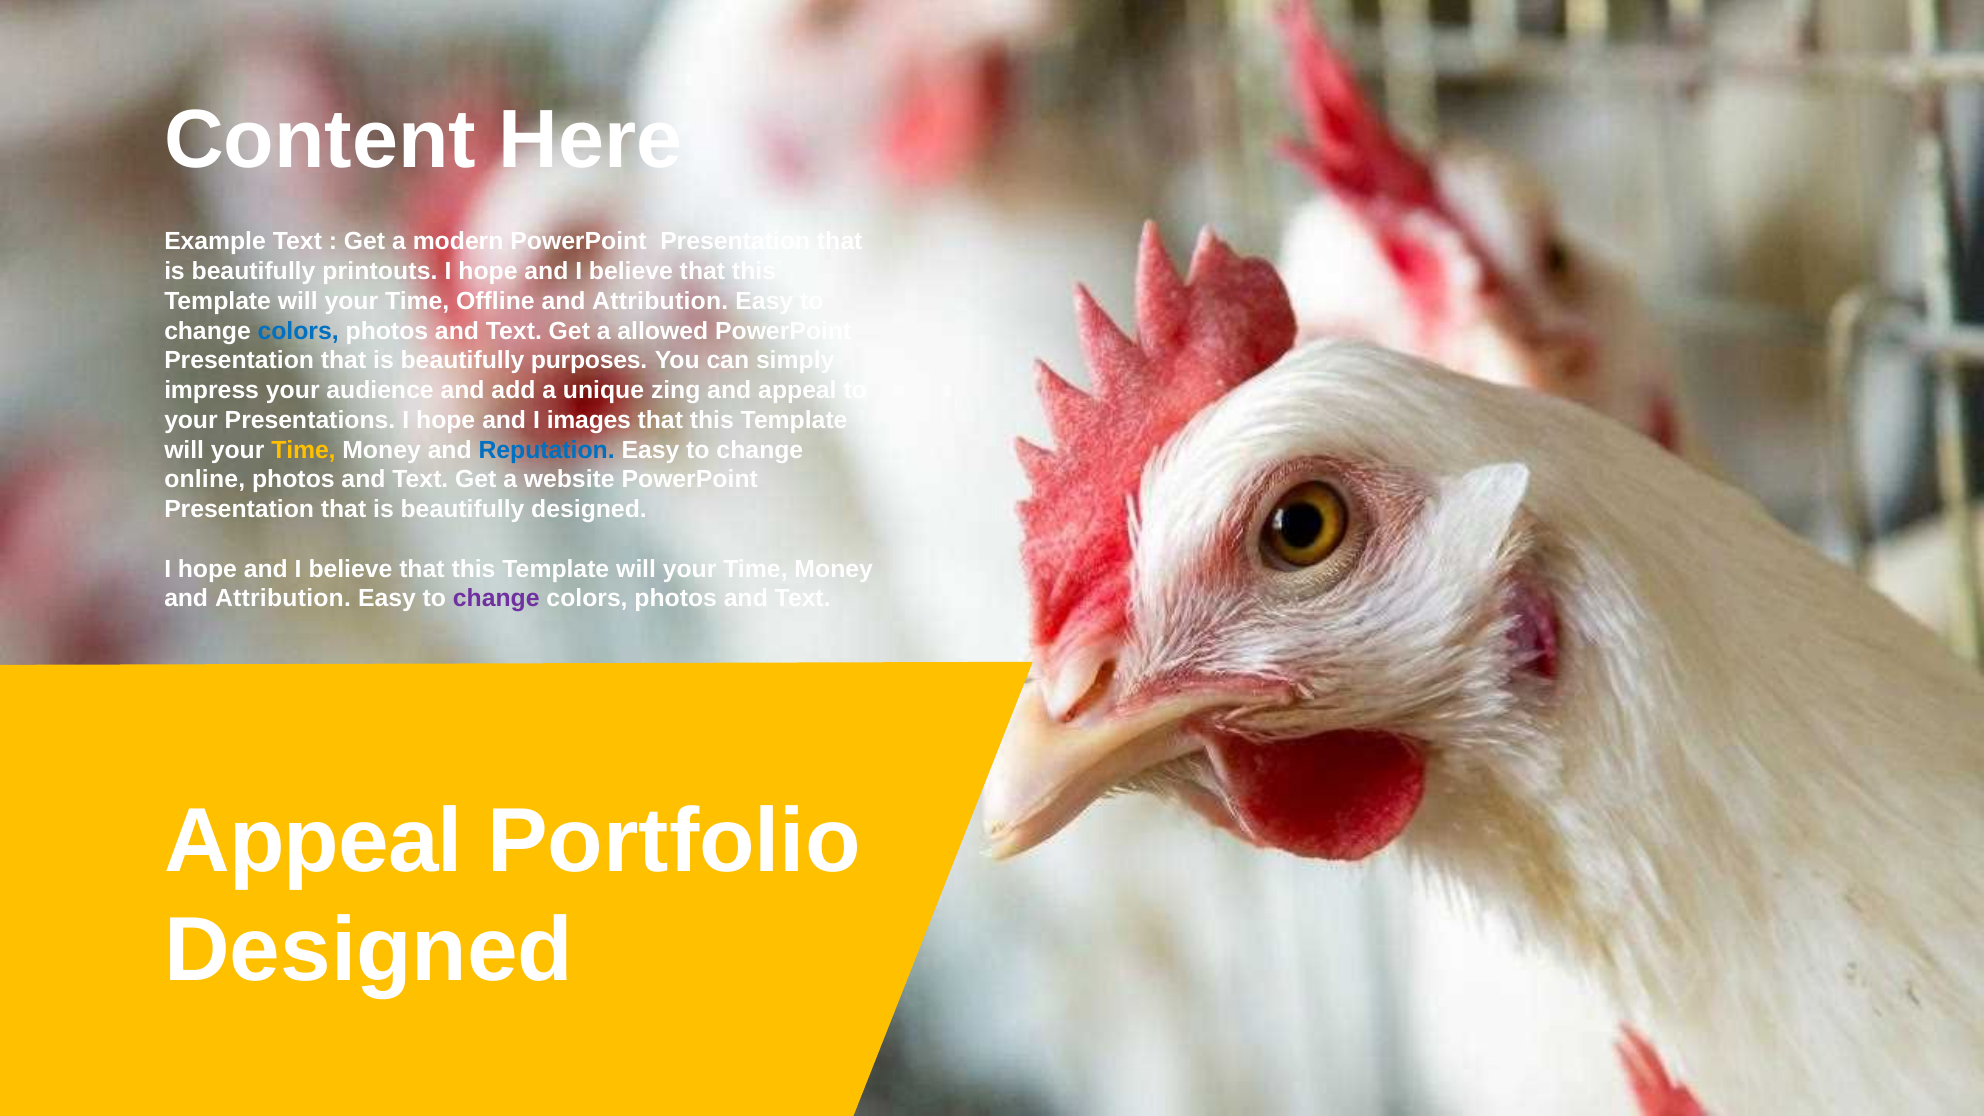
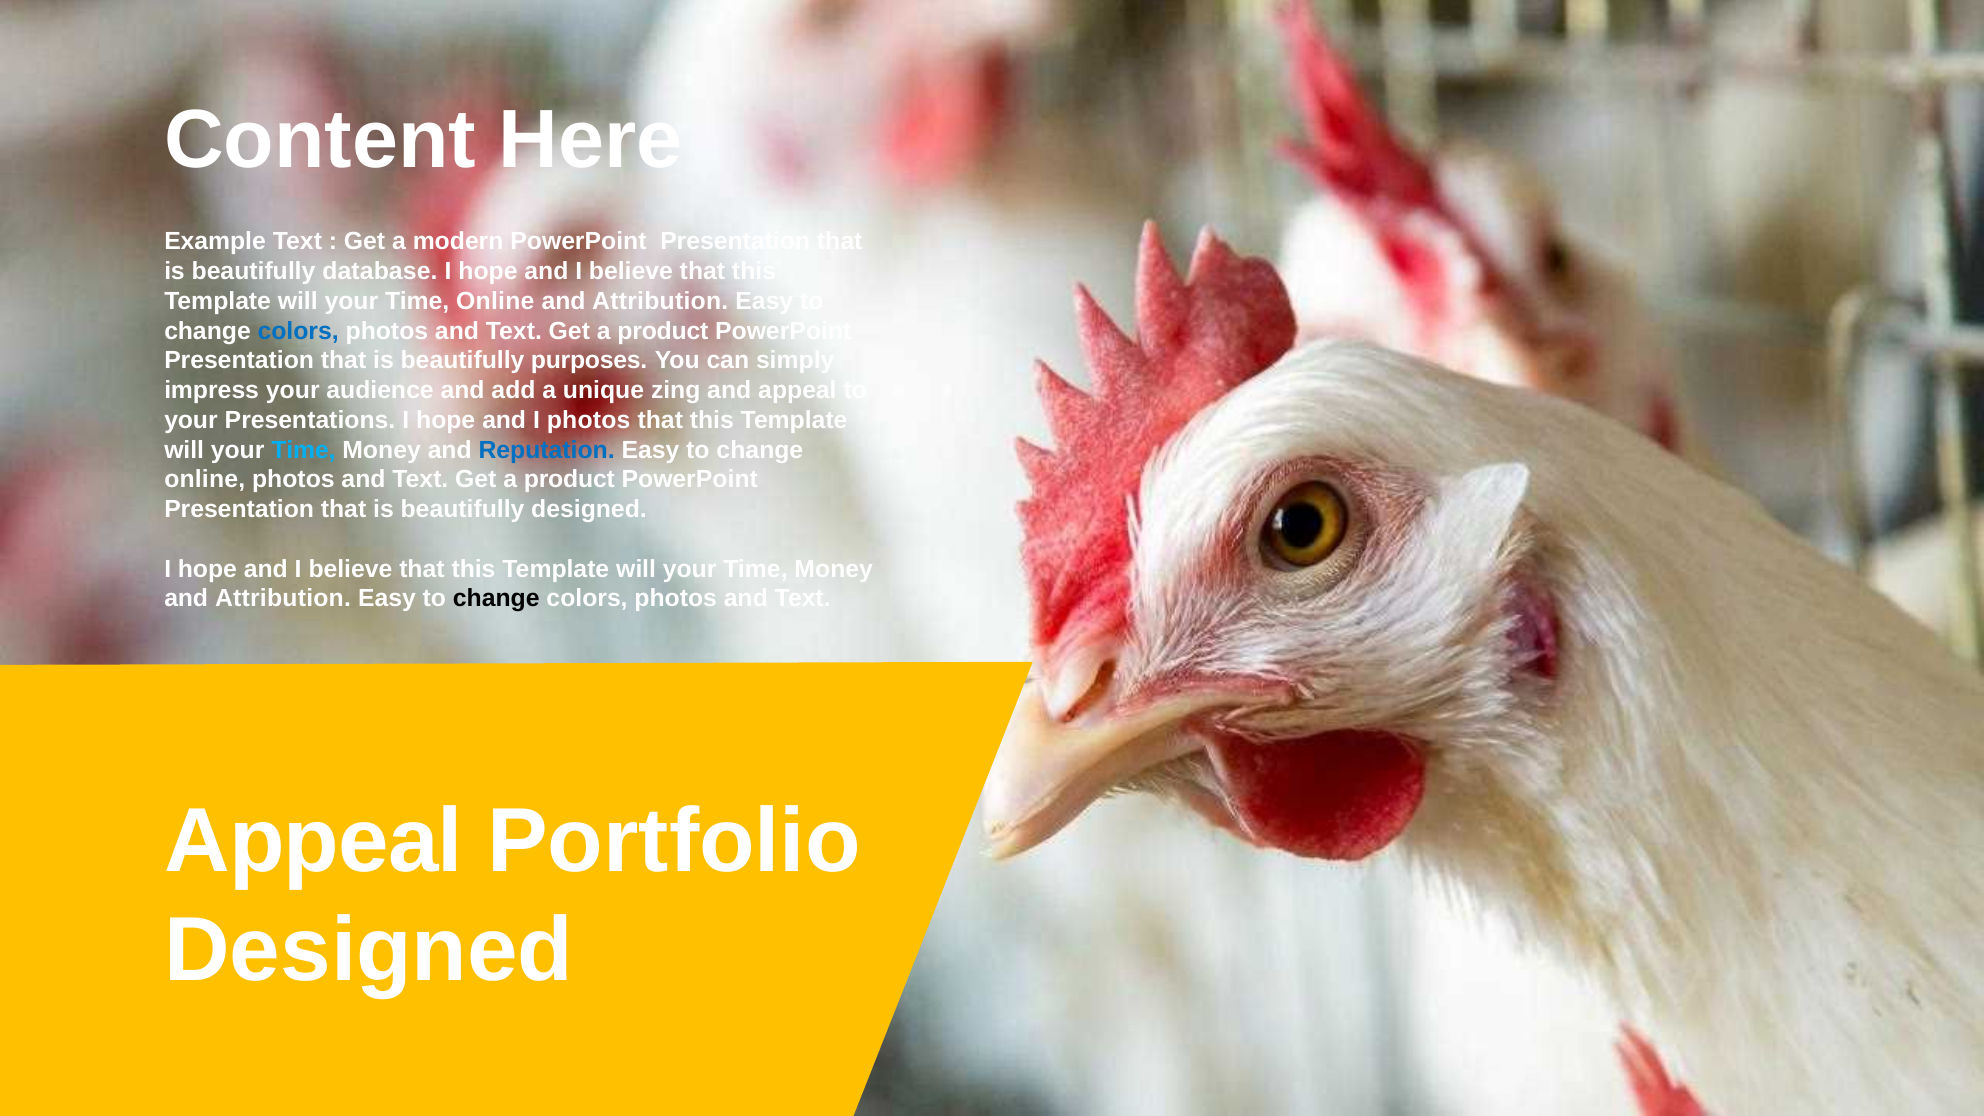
printouts: printouts -> database
Time Offline: Offline -> Online
allowed at (663, 331): allowed -> product
I images: images -> photos
Time at (303, 450) colour: yellow -> light blue
website at (569, 480): website -> product
change at (496, 599) colour: purple -> black
